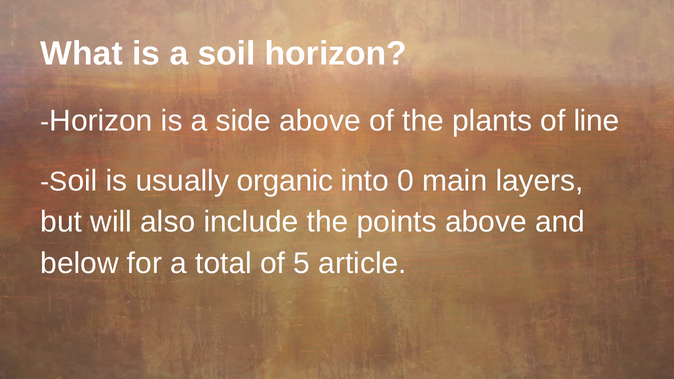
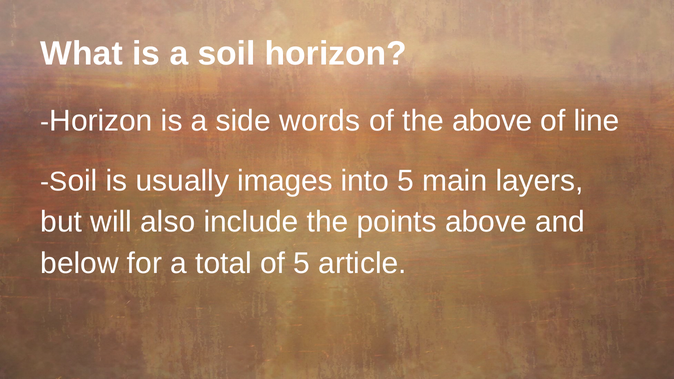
side above: above -> words
the plants: plants -> above
organic: organic -> images
into 0: 0 -> 5
